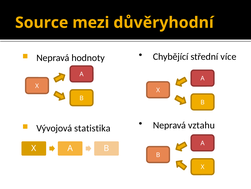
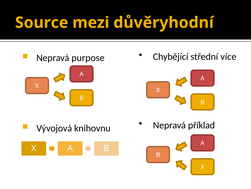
hodnoty: hodnoty -> purpose
vztahu: vztahu -> příklad
statistika: statistika -> knihovnu
